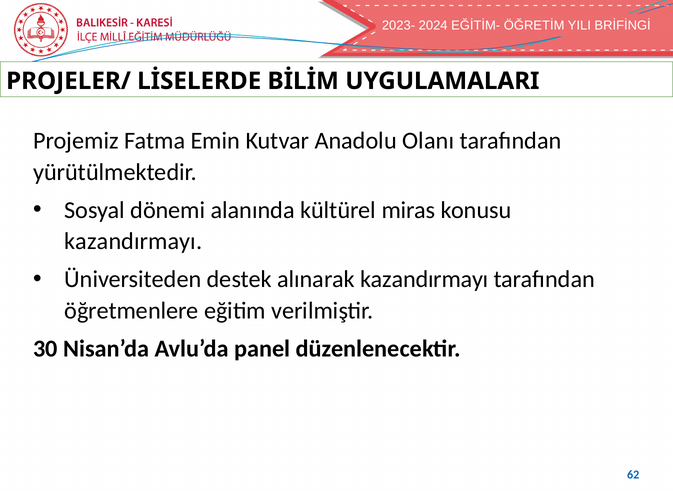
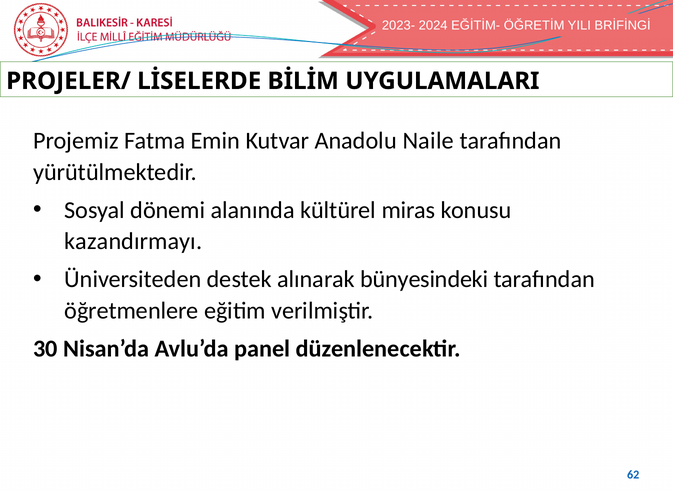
Olanı: Olanı -> Naile
alınarak kazandırmayı: kazandırmayı -> bünyesindeki
